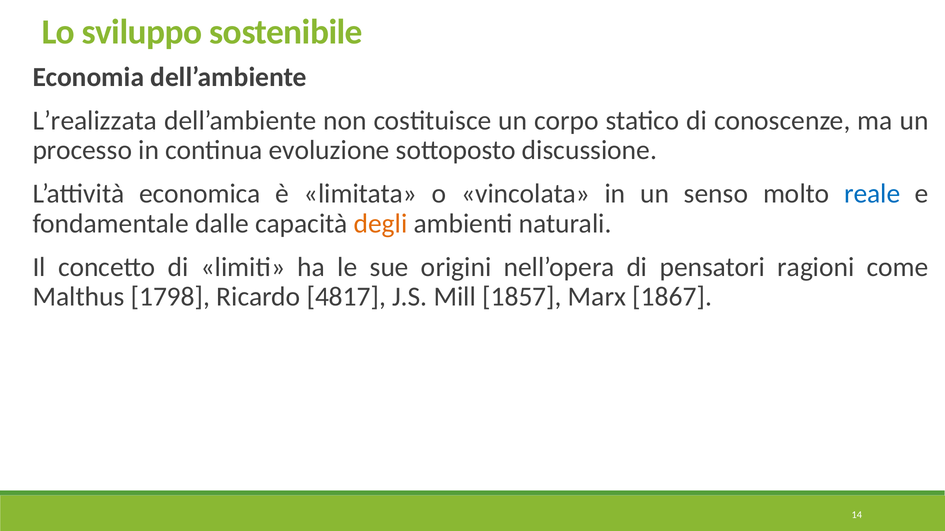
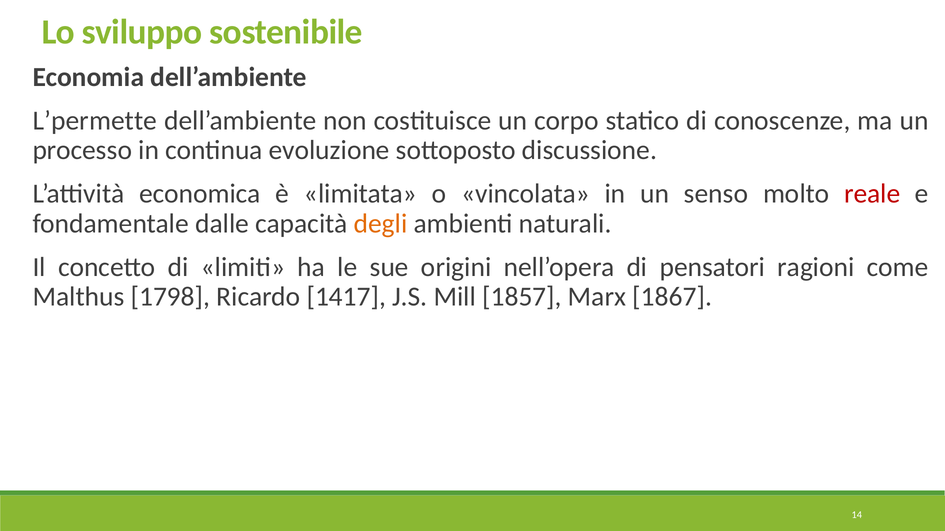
L’realizzata: L’realizzata -> L’permette
reale colour: blue -> red
4817: 4817 -> 1417
